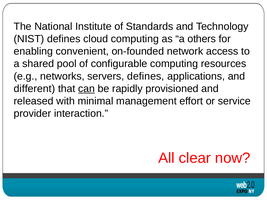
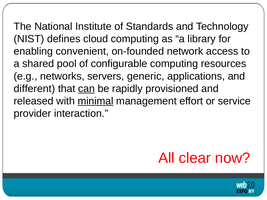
others: others -> library
servers defines: defines -> generic
minimal underline: none -> present
